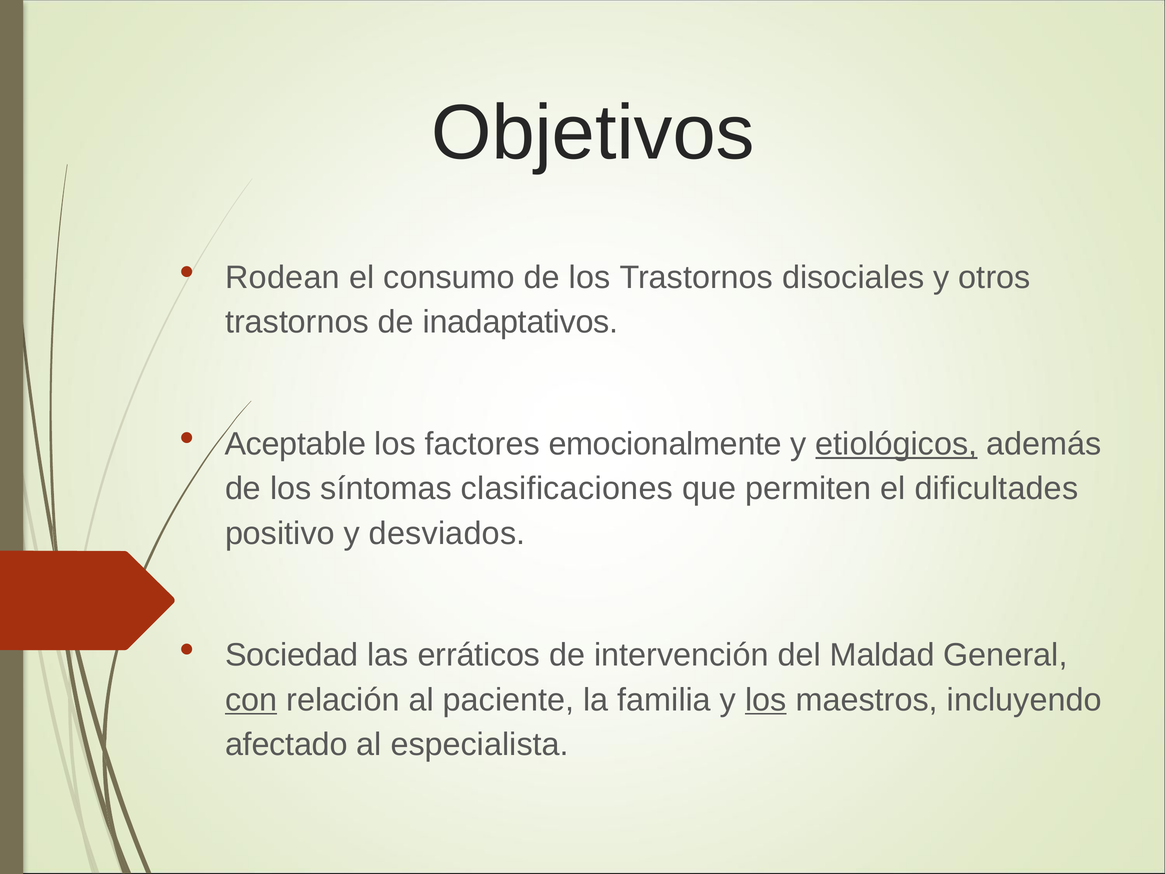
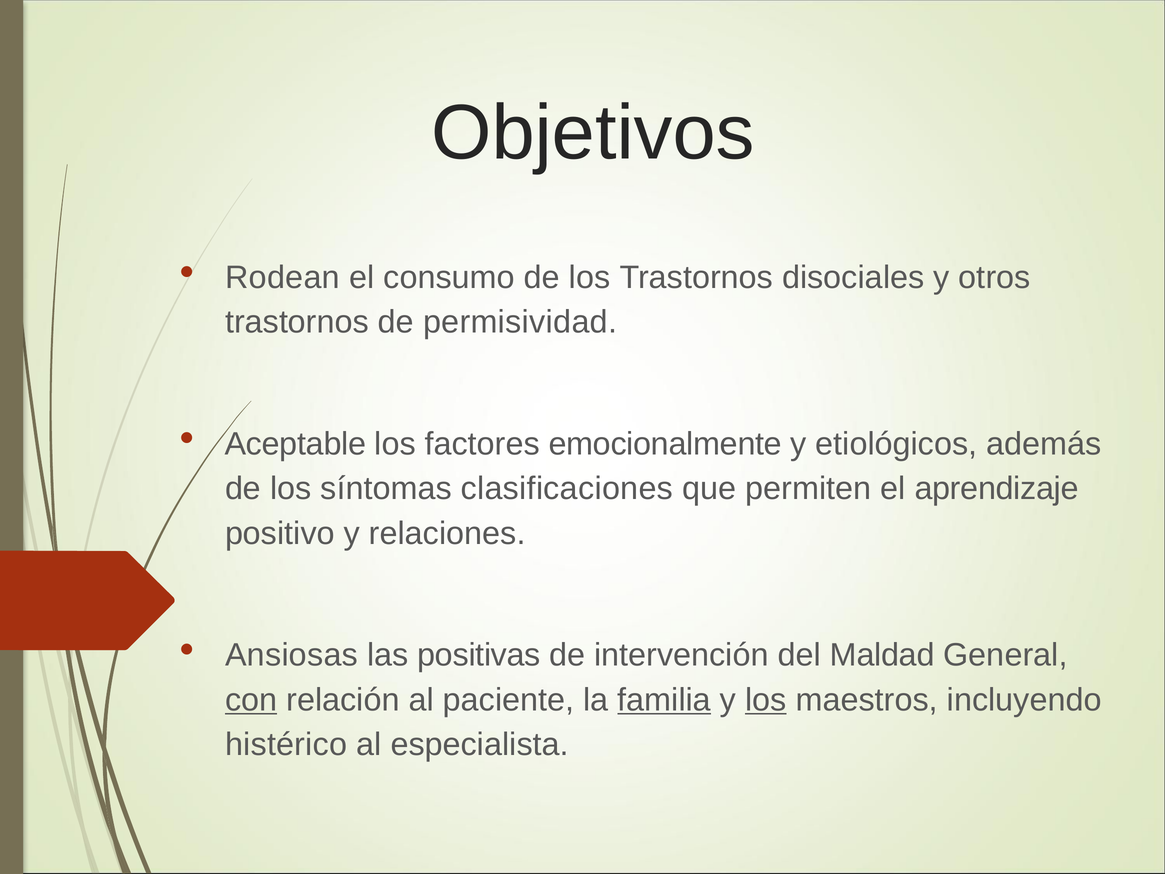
inadaptativos: inadaptativos -> permisividad
etiológicos underline: present -> none
dificultades: dificultades -> aprendizaje
desviados: desviados -> relaciones
Sociedad: Sociedad -> Ansiosas
erráticos: erráticos -> positivas
familia underline: none -> present
afectado: afectado -> histérico
